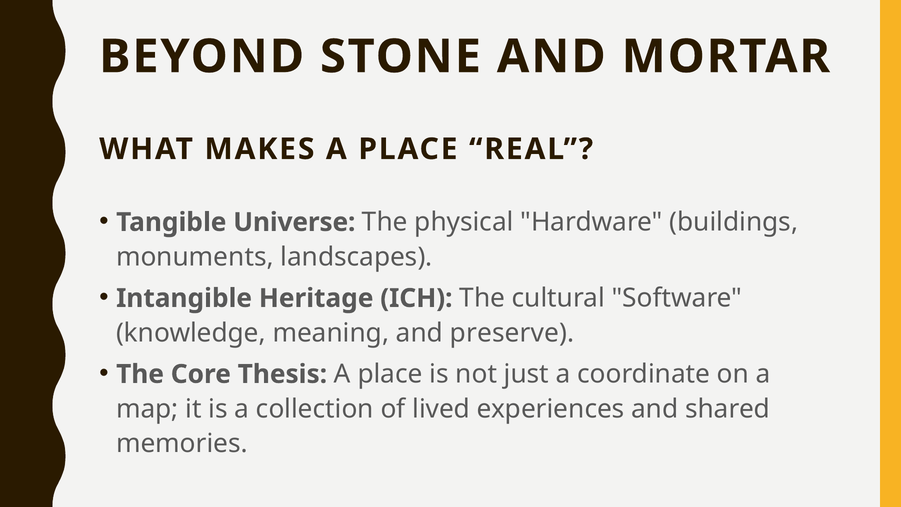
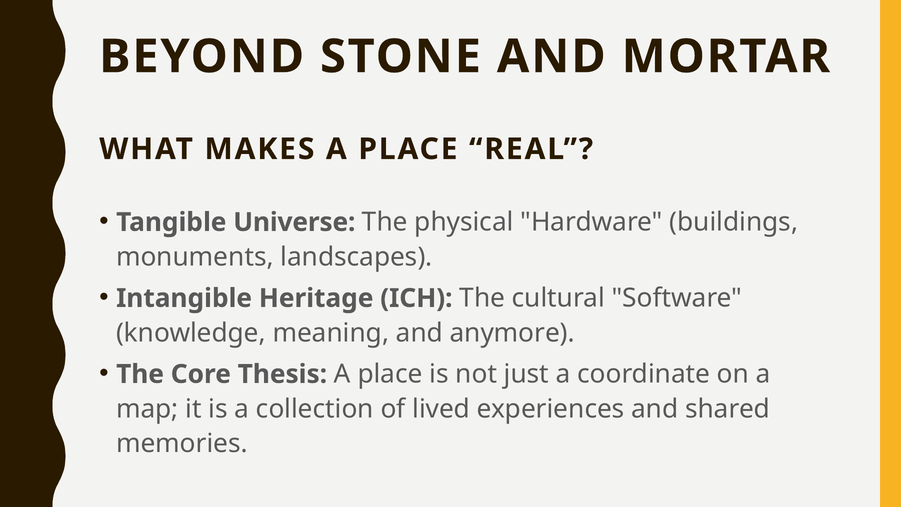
preserve: preserve -> anymore
